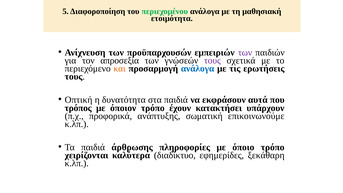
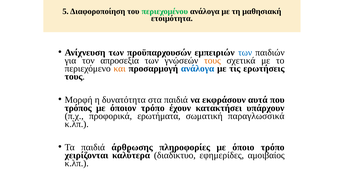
των at (245, 52) colour: purple -> blue
τους at (212, 60) colour: purple -> orange
Οπτική: Οπτική -> Μορφή
ανάπτυξης: ανάπτυξης -> ερωτήματα
επικοινωνούμε: επικοινωνούμε -> παραγλωσσικά
ξεκάθαρη: ξεκάθαρη -> αμοιβαίος
